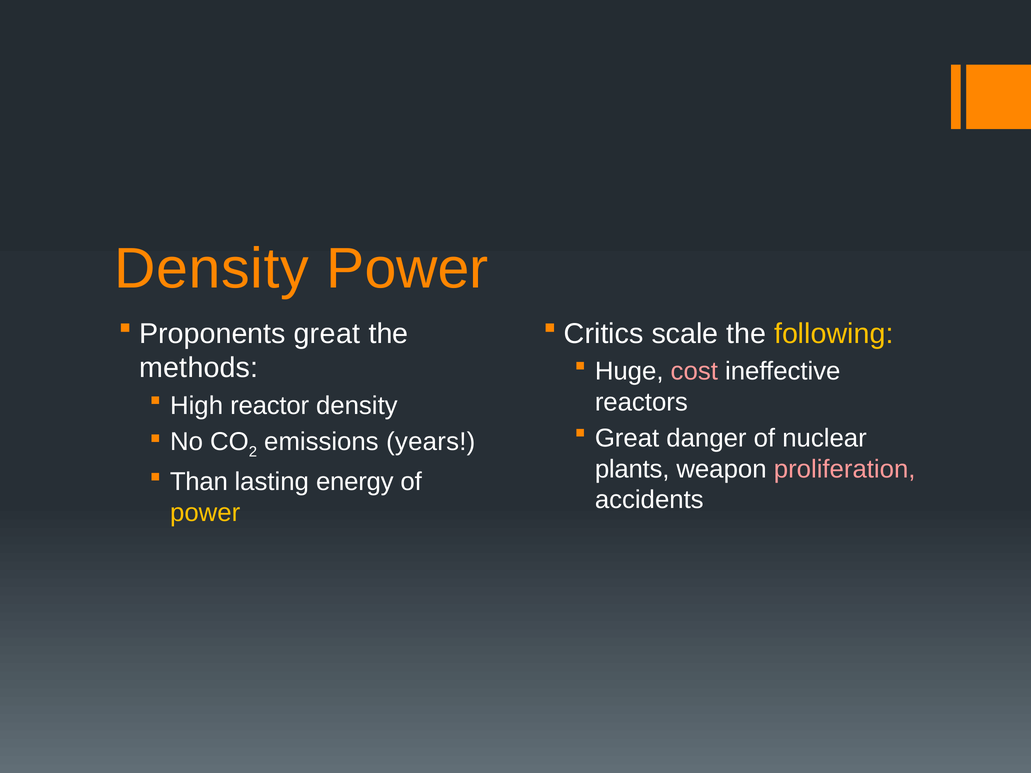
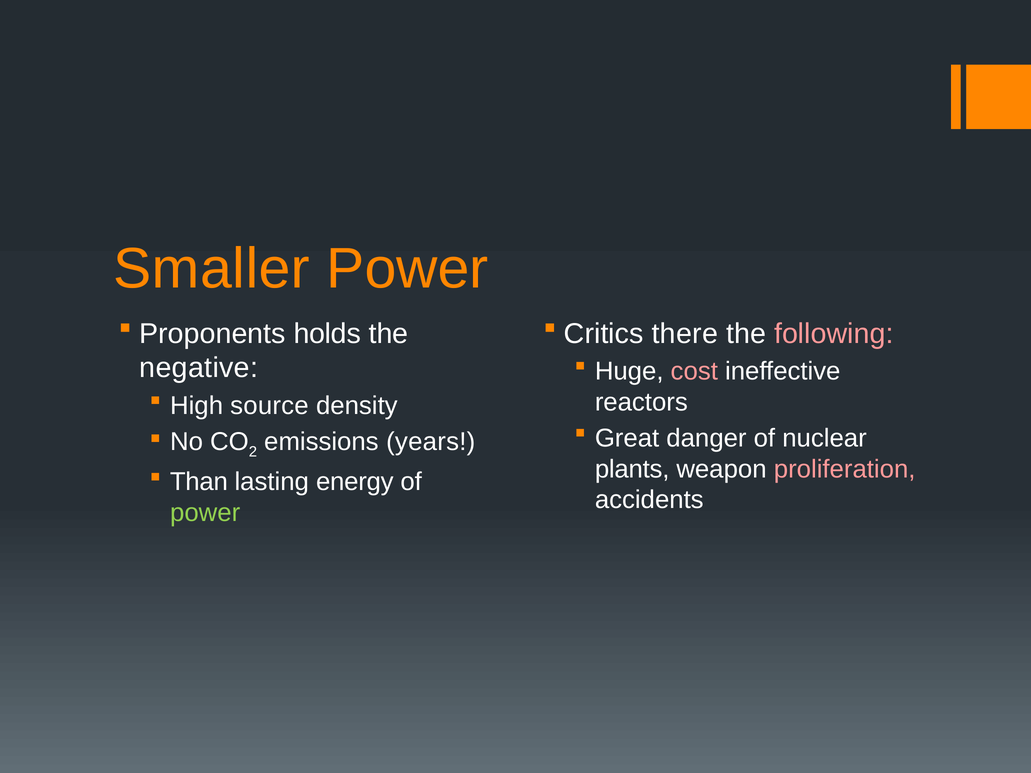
Density at (212, 269): Density -> Smaller
Proponents great: great -> holds
scale: scale -> there
following colour: yellow -> pink
methods: methods -> negative
reactor: reactor -> source
power at (205, 513) colour: yellow -> light green
